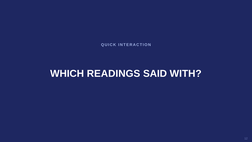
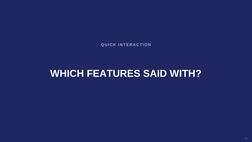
READINGS: READINGS -> FEATURES
